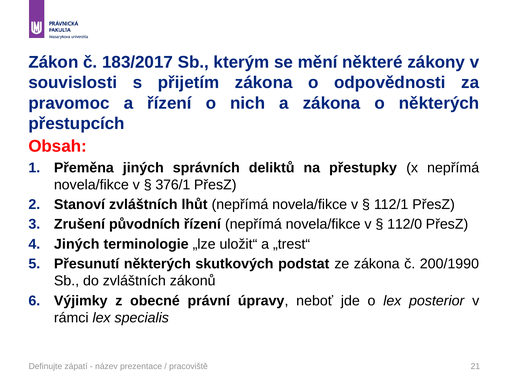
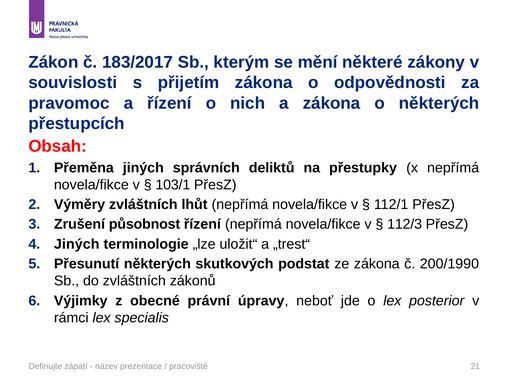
376/1: 376/1 -> 103/1
Stanoví: Stanoví -> Výměry
původních: původních -> působnost
112/0: 112/0 -> 112/3
